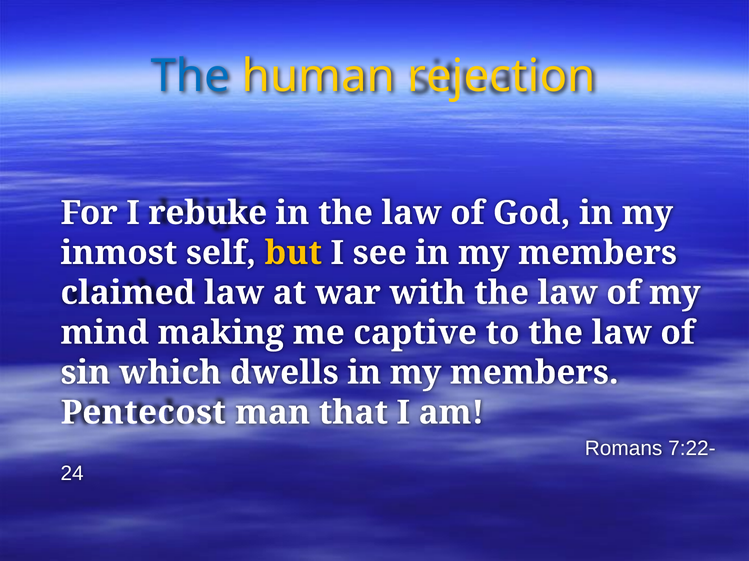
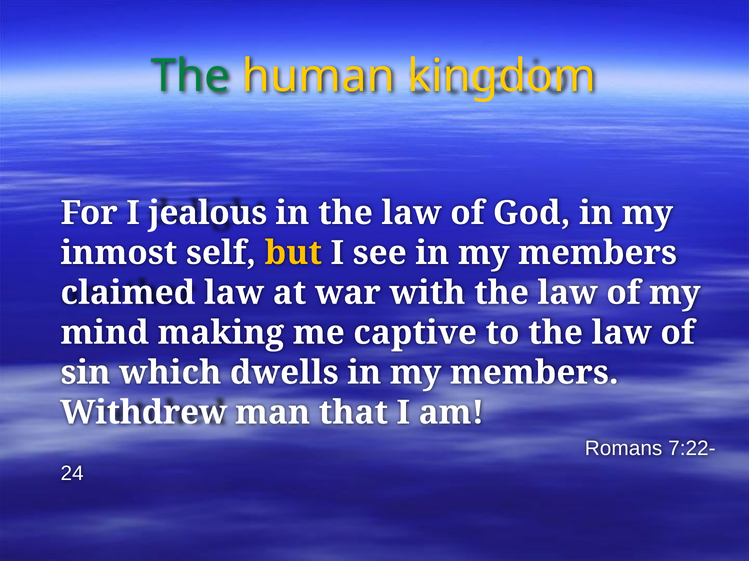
The at (190, 76) colour: blue -> green
rejection: rejection -> kingdom
rebuke: rebuke -> jealous
Pentecost: Pentecost -> Withdrew
